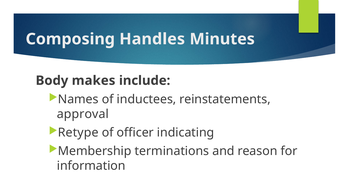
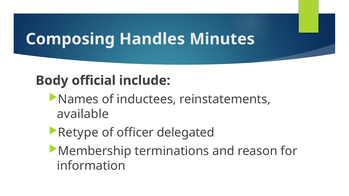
makes: makes -> official
approval: approval -> available
indicating: indicating -> delegated
